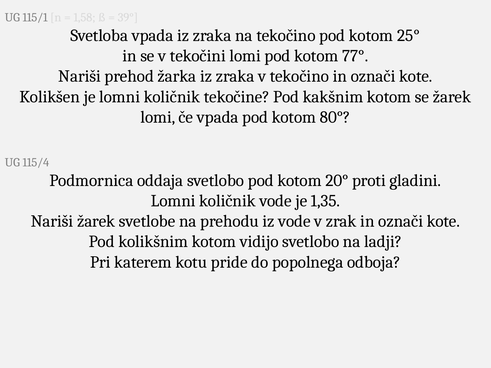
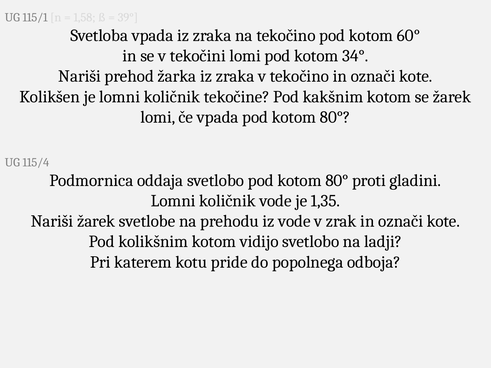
25°: 25° -> 60°
77°: 77° -> 34°
svetlobo pod kotom 20°: 20° -> 80°
